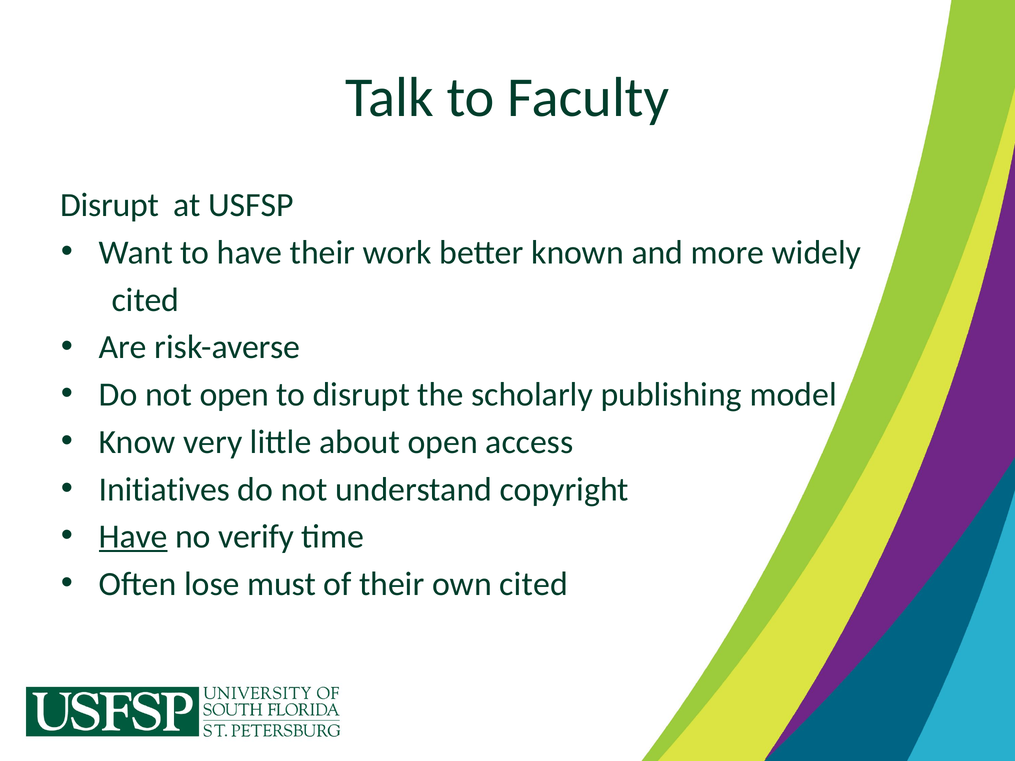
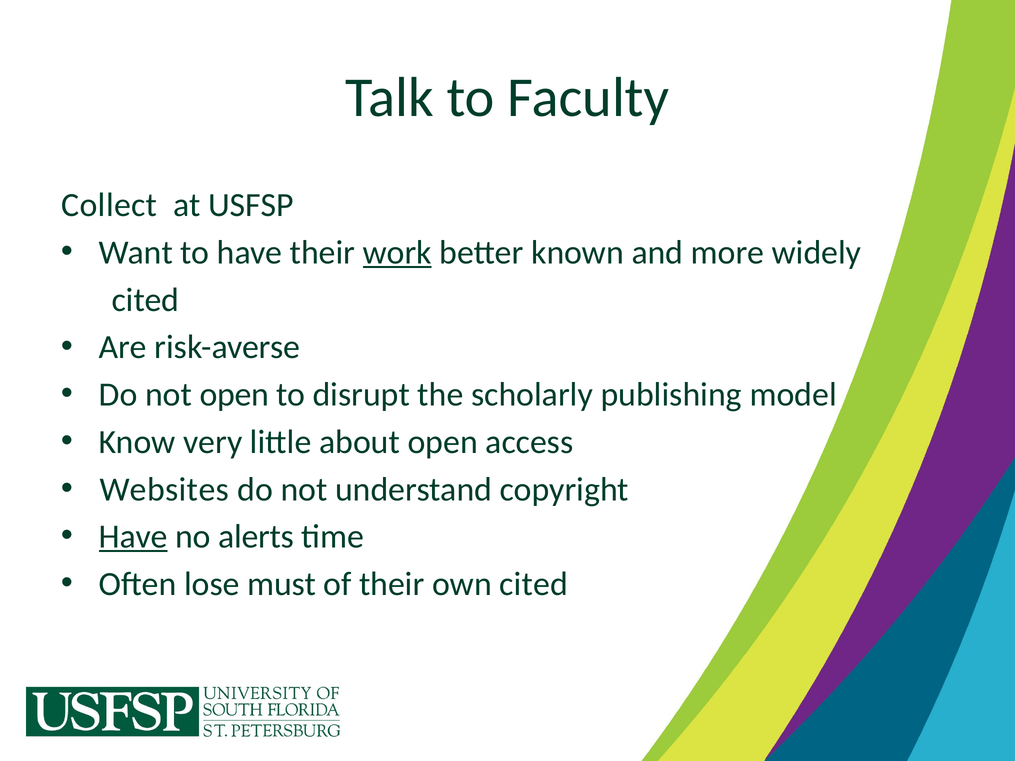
Disrupt at (110, 205): Disrupt -> Collect
work underline: none -> present
Initiatives: Initiatives -> Websites
verify: verify -> alerts
